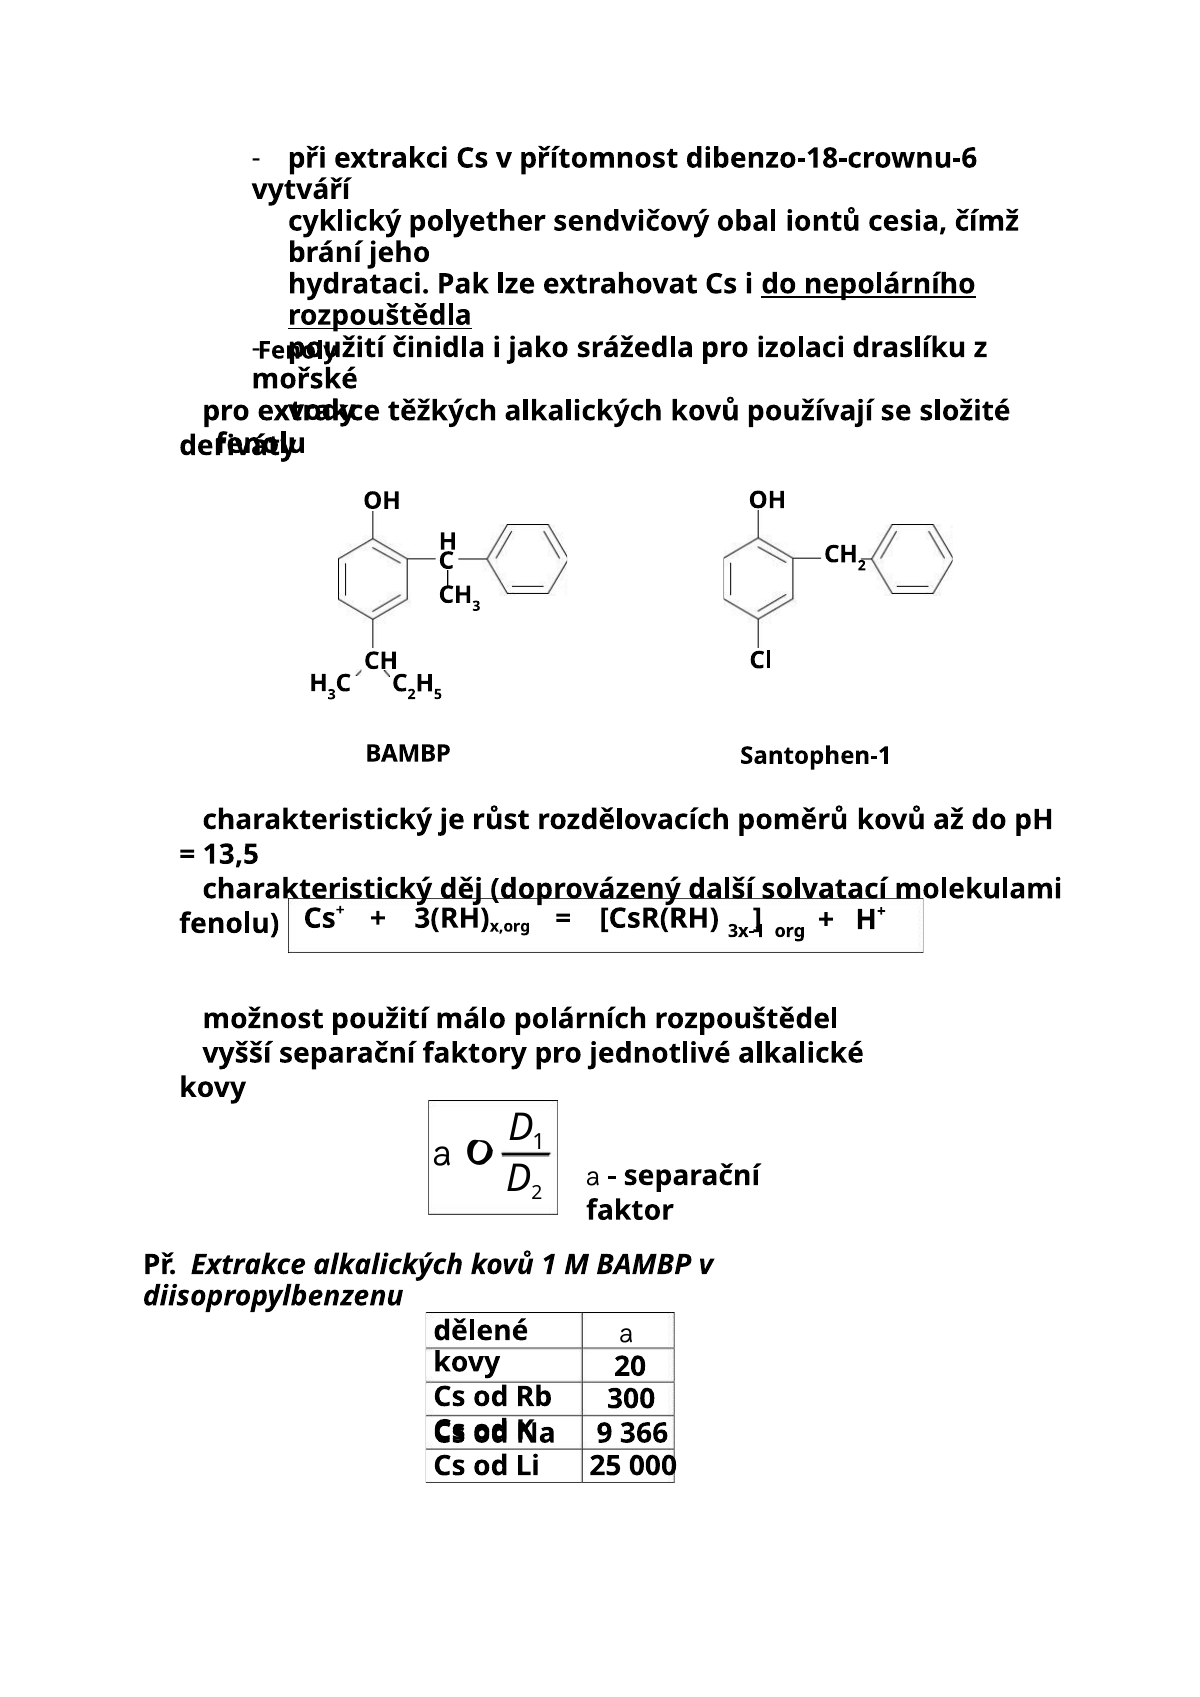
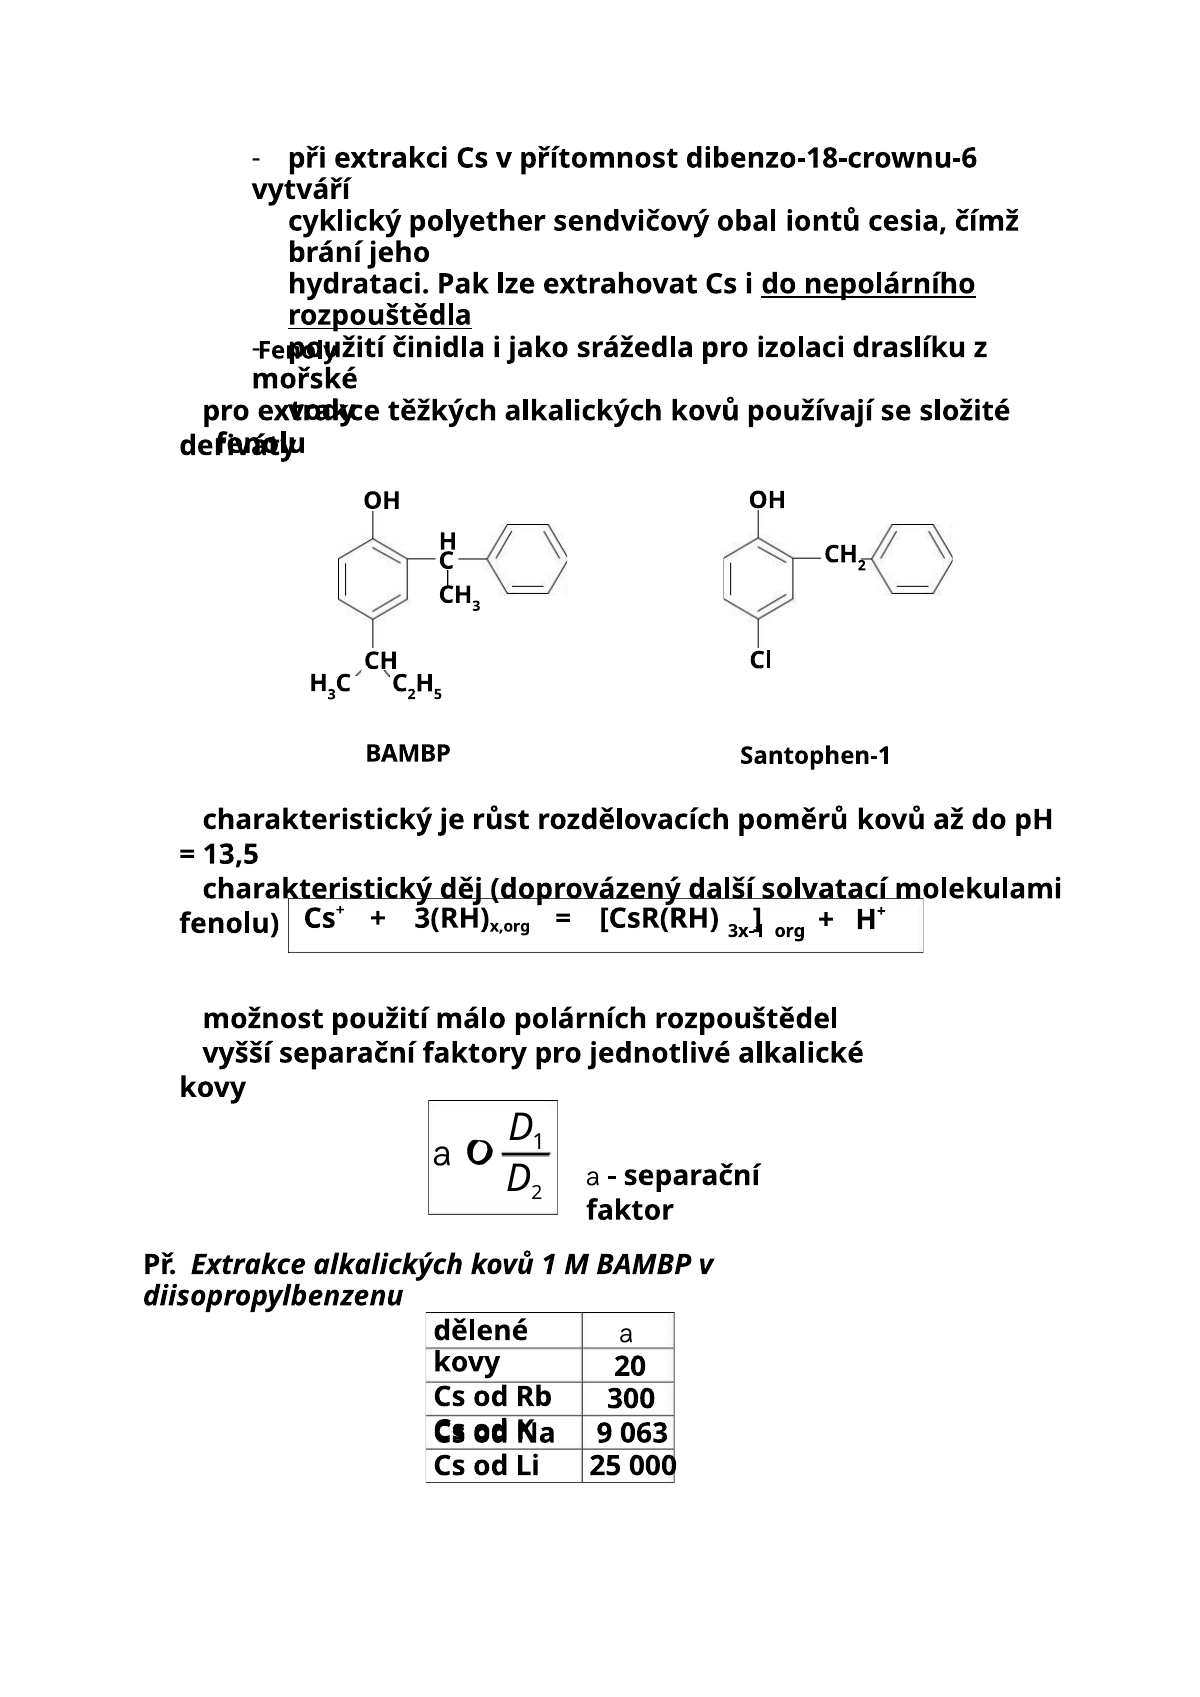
366: 366 -> 063
